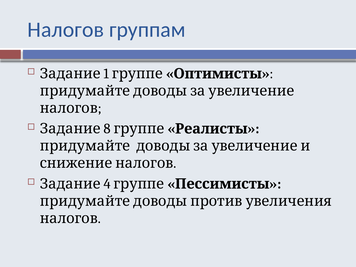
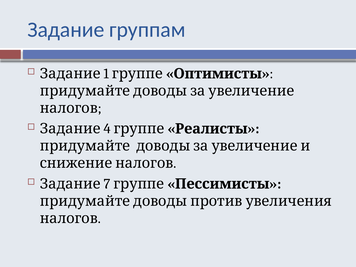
Налогов at (66, 30): Налогов -> Задание
8: 8 -> 4
4: 4 -> 7
